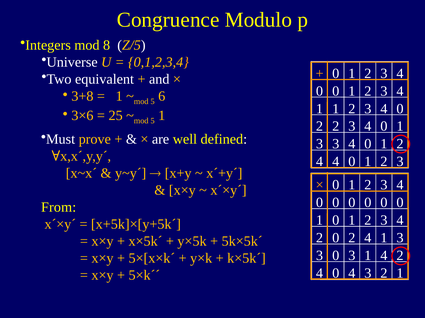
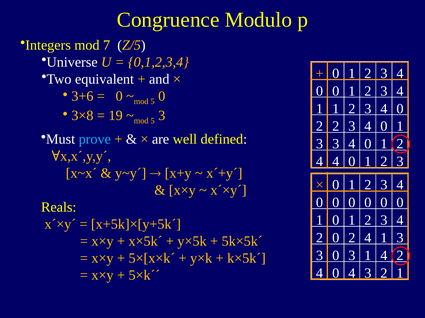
8: 8 -> 7
3+8: 3+8 -> 3+6
1 at (119, 96): 1 -> 0
5 6: 6 -> 0
3×6: 3×6 -> 3×8
25: 25 -> 19
5 1: 1 -> 3
prove colour: yellow -> light blue
From: From -> Reals
